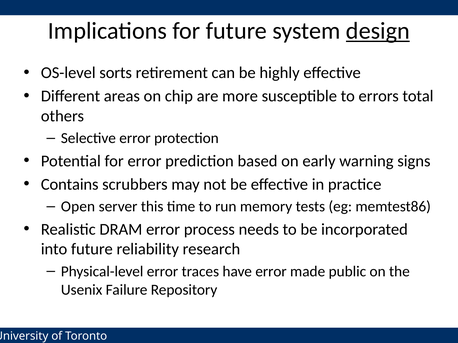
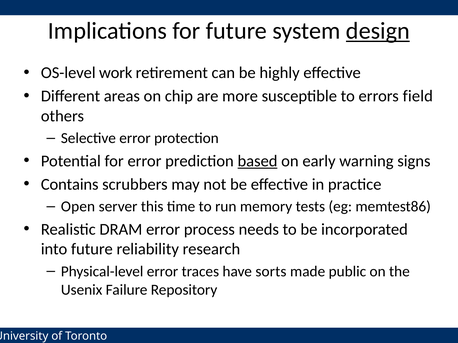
sorts: sorts -> work
total: total -> field
based underline: none -> present
have error: error -> sorts
